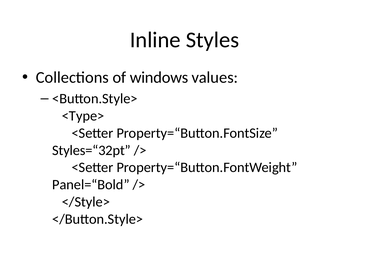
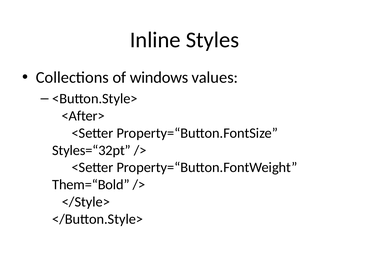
<Type>: <Type> -> <After>
Panel=“Bold: Panel=“Bold -> Them=“Bold
